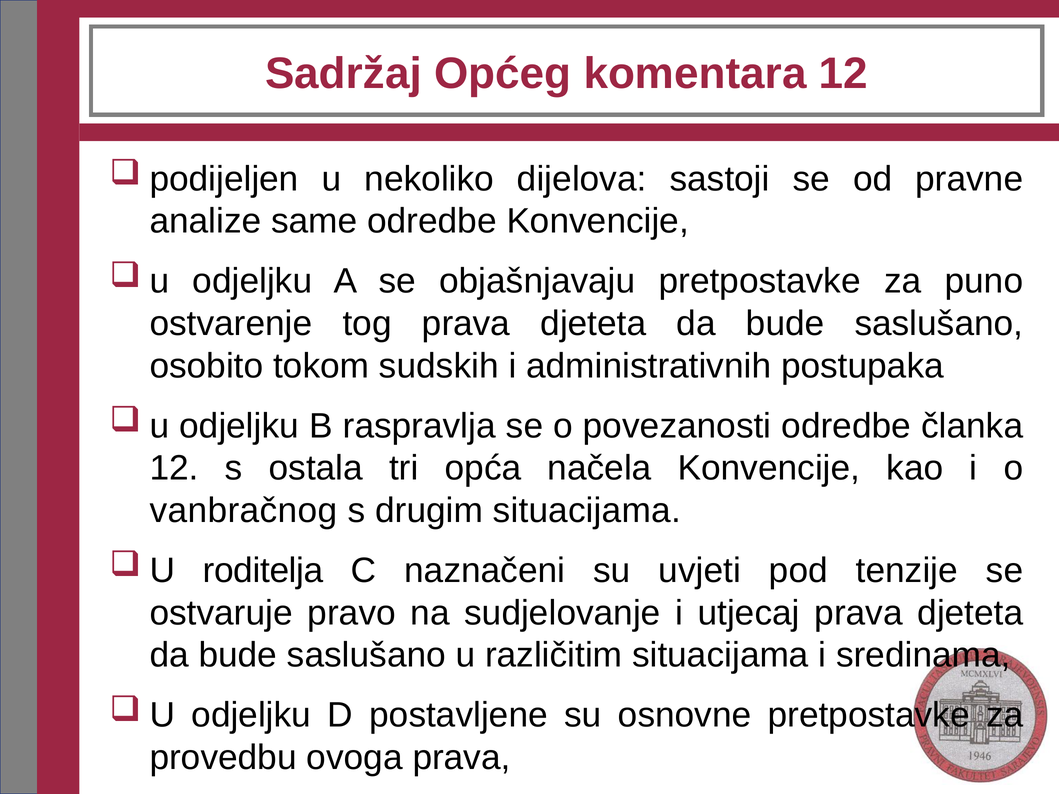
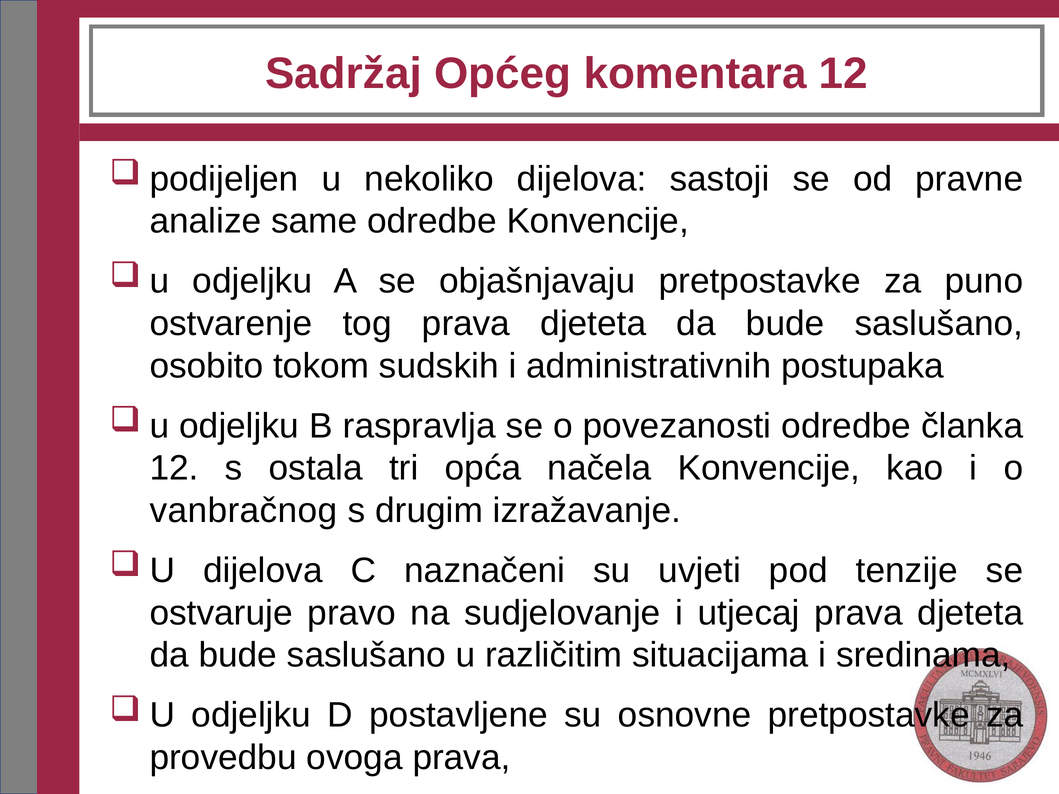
drugim situacijama: situacijama -> izražavanje
roditelja at (263, 571): roditelja -> dijelova
